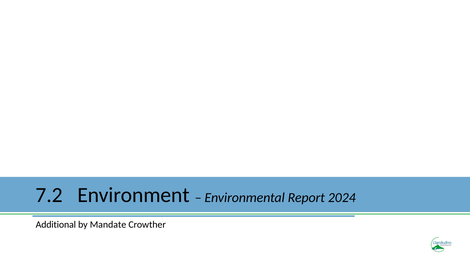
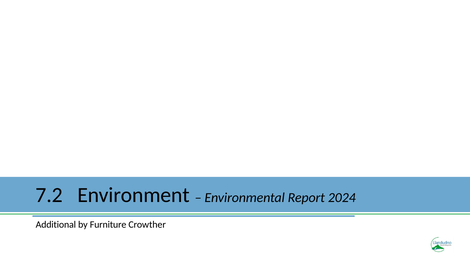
Mandate: Mandate -> Furniture
